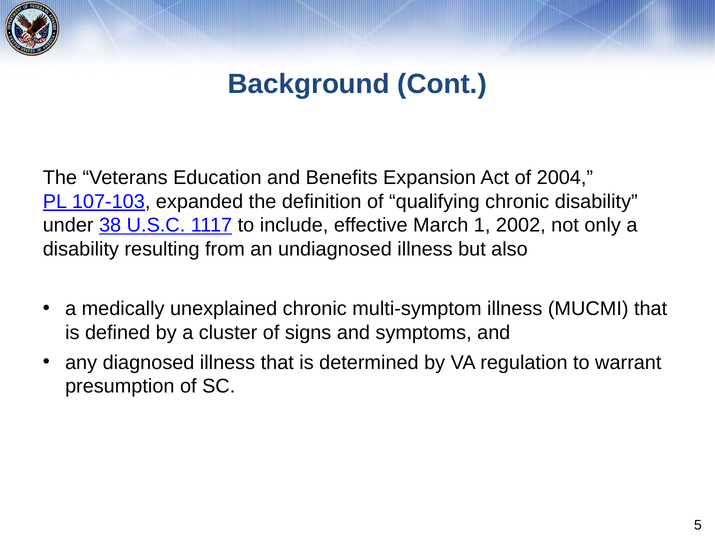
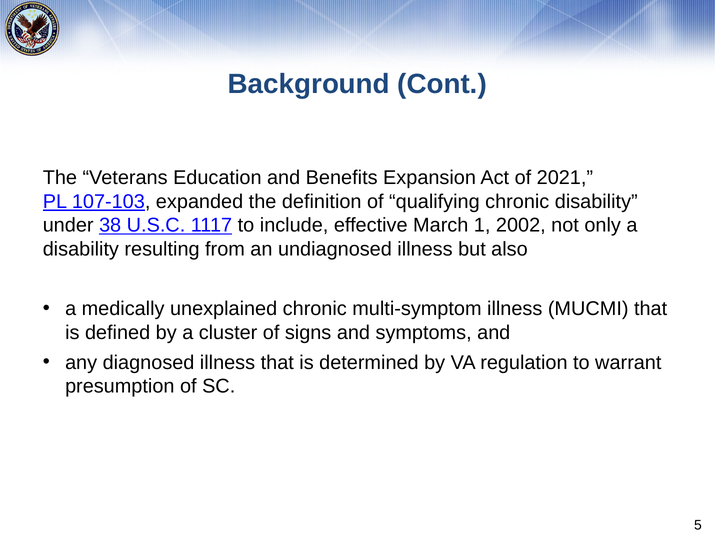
2004: 2004 -> 2021
